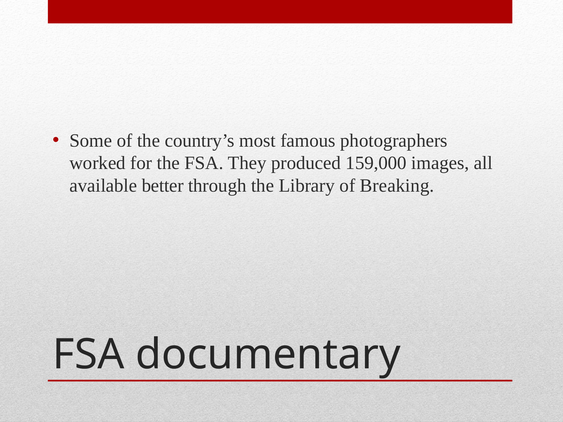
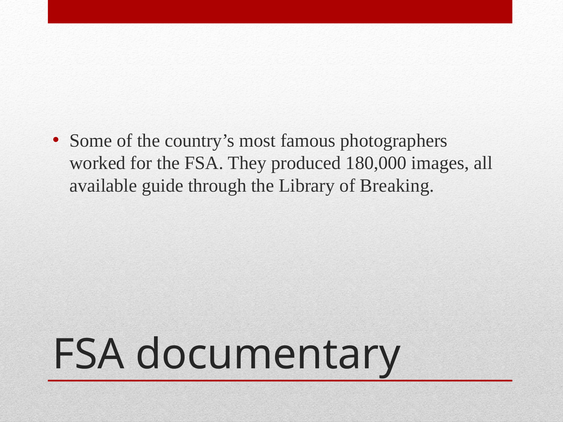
159,000: 159,000 -> 180,000
better: better -> guide
